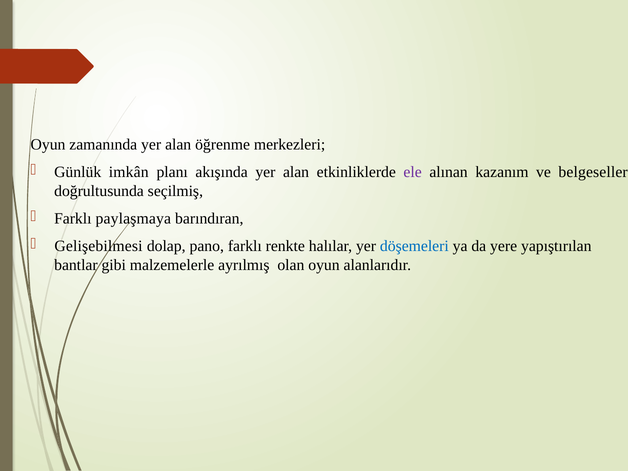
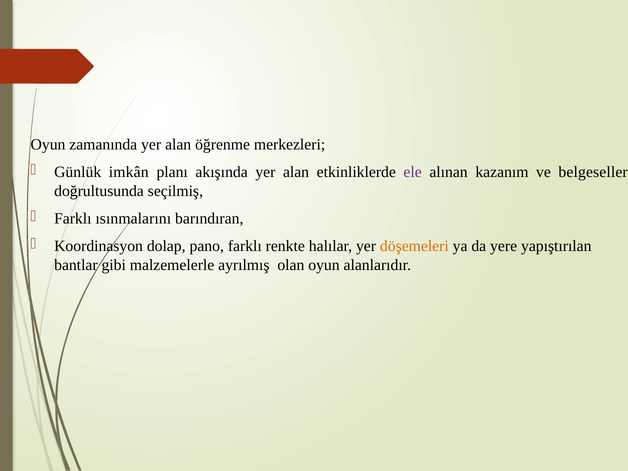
paylaşmaya: paylaşmaya -> ısınmalarını
Gelişebilmesi: Gelişebilmesi -> Koordinasyon
döşemeleri colour: blue -> orange
